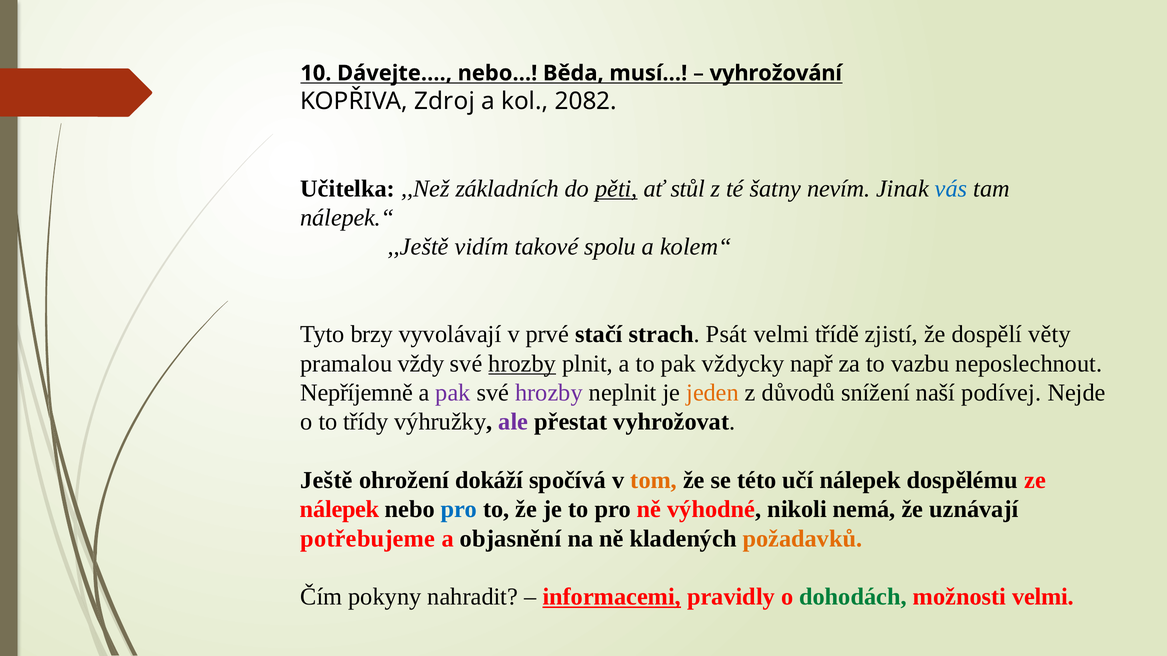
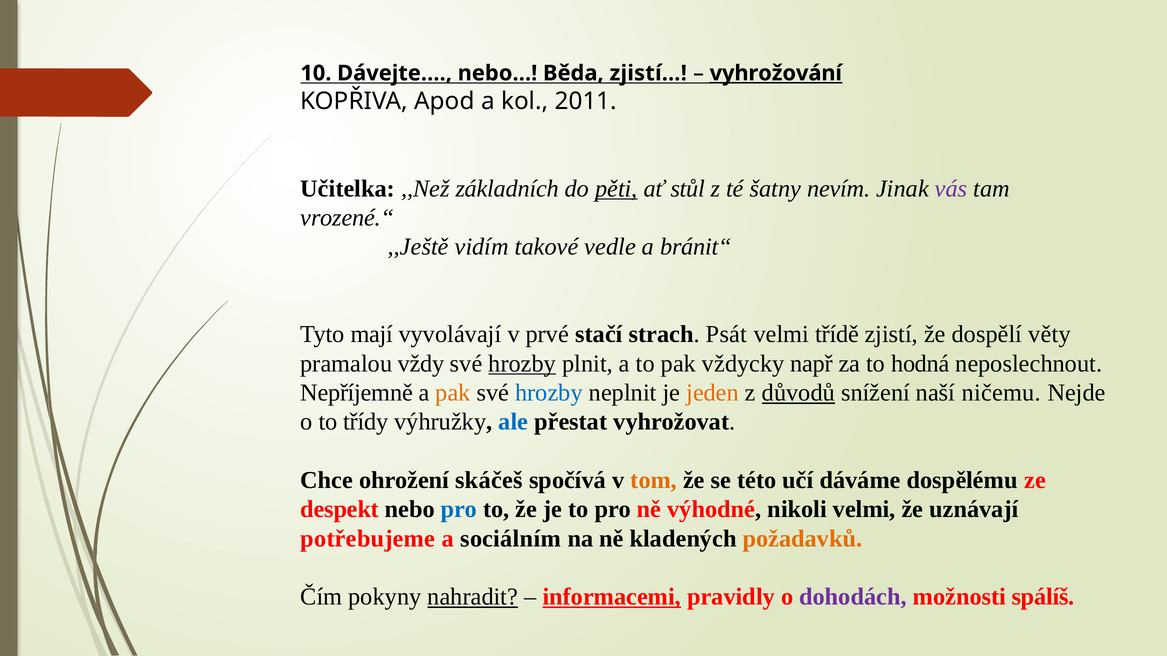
musí…: musí… -> zjistí…
vyhrožování underline: none -> present
Zdroj: Zdroj -> Apod
2082: 2082 -> 2011
vás colour: blue -> purple
nálepek.“: nálepek.“ -> vrozené.“
spolu: spolu -> vedle
kolem“: kolem“ -> bránit“
brzy: brzy -> mají
vazbu: vazbu -> hodná
pak at (453, 393) colour: purple -> orange
hrozby at (549, 393) colour: purple -> blue
důvodů underline: none -> present
podívej: podívej -> ničemu
ale colour: purple -> blue
Ještě: Ještě -> Chce
dokáží: dokáží -> skáčeš
učí nálepek: nálepek -> dáváme
nálepek at (340, 510): nálepek -> despekt
nikoli nemá: nemá -> velmi
objasnění: objasnění -> sociálním
nahradit underline: none -> present
dohodách colour: green -> purple
možnosti velmi: velmi -> spálíš
